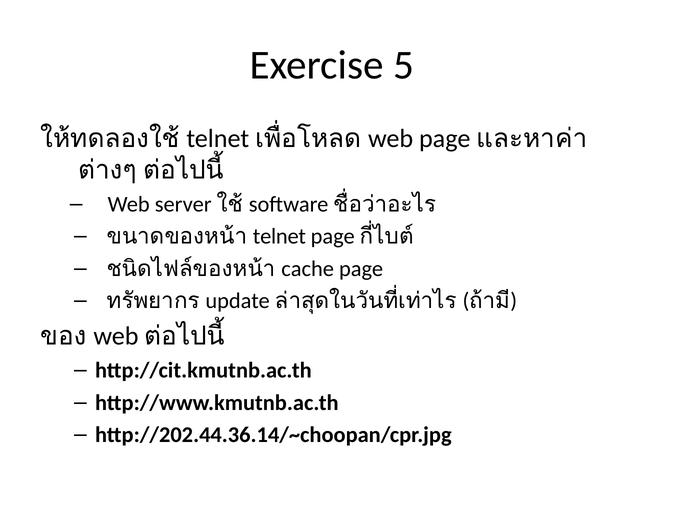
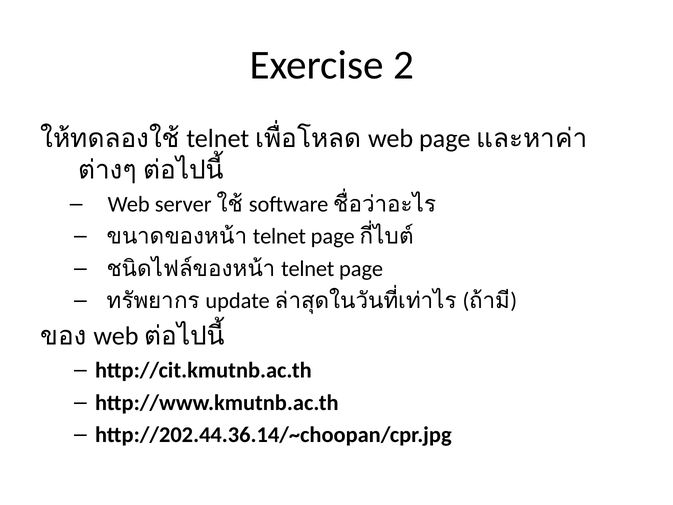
5: 5 -> 2
cache at (308, 269): cache -> telnet
